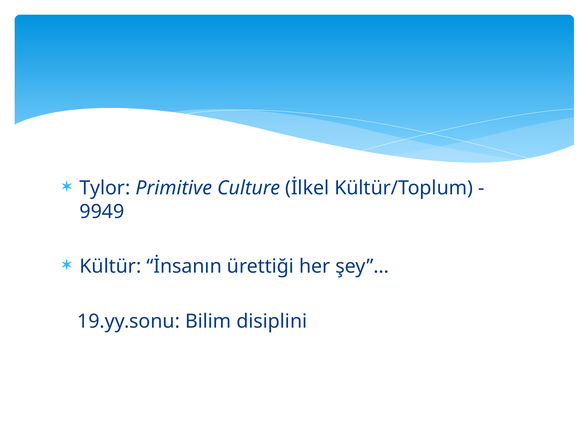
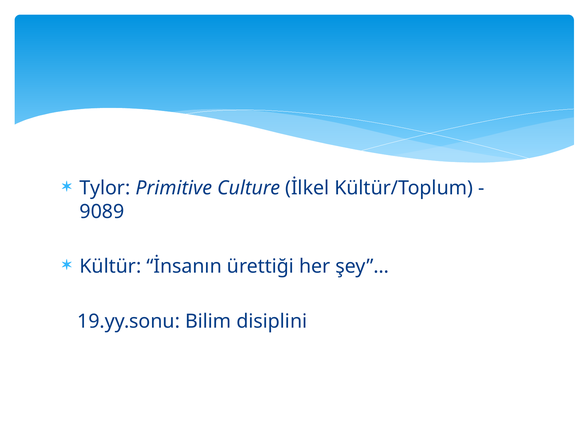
9949: 9949 -> 9089
